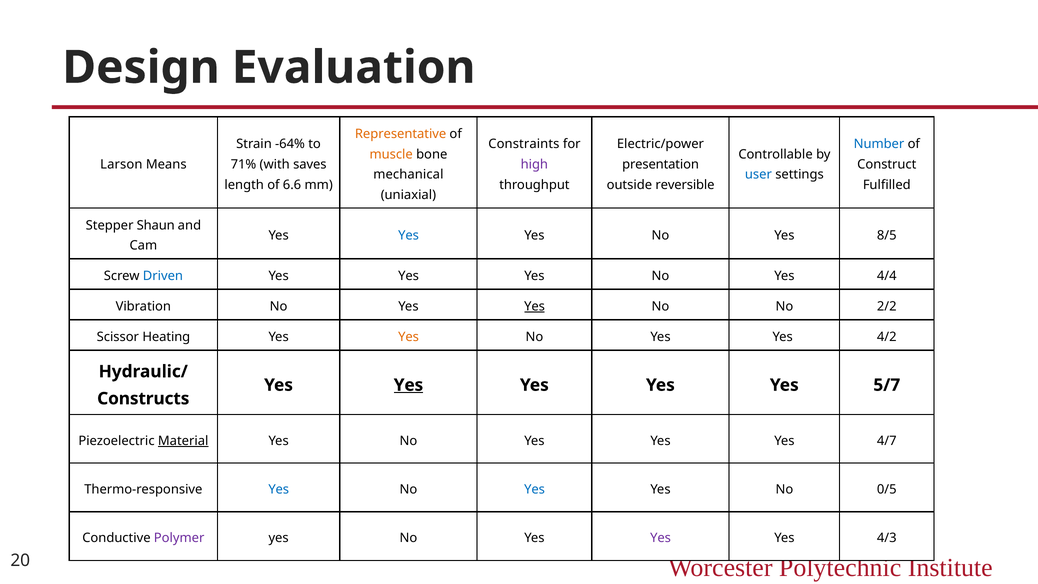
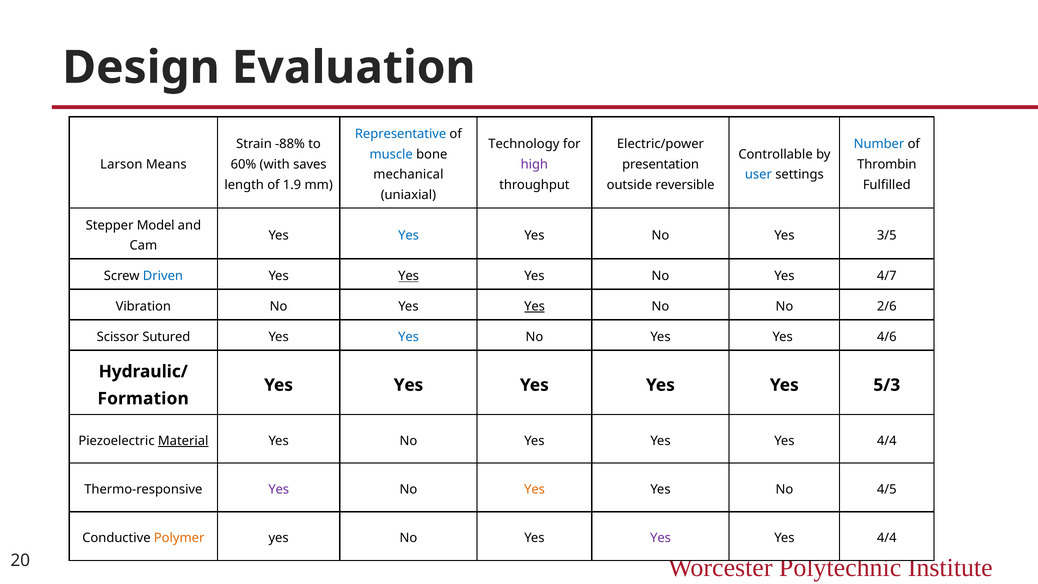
Representative colour: orange -> blue
-64%: -64% -> -88%
Constraints: Constraints -> Technology
muscle colour: orange -> blue
71%: 71% -> 60%
Construct: Construct -> Thrombin
6.6: 6.6 -> 1.9
Shaun: Shaun -> Model
8/5: 8/5 -> 3/5
Yes at (409, 276) underline: none -> present
4/4: 4/4 -> 4/7
2/2: 2/2 -> 2/6
Heating: Heating -> Sutured
Yes at (409, 337) colour: orange -> blue
4/2: 4/2 -> 4/6
Yes at (408, 385) underline: present -> none
5/7: 5/7 -> 5/3
Constructs: Constructs -> Formation
4/7 at (887, 441): 4/7 -> 4/4
Yes at (279, 489) colour: blue -> purple
Yes at (535, 489) colour: blue -> orange
0/5: 0/5 -> 4/5
Polymer colour: purple -> orange
4/3 at (887, 538): 4/3 -> 4/4
